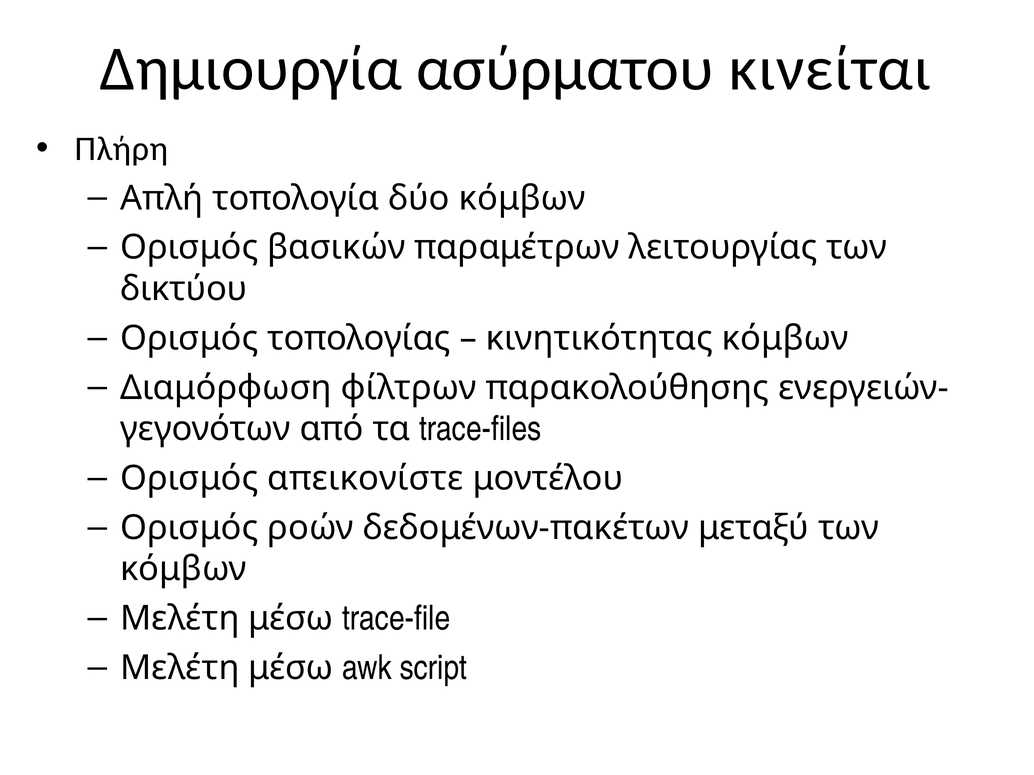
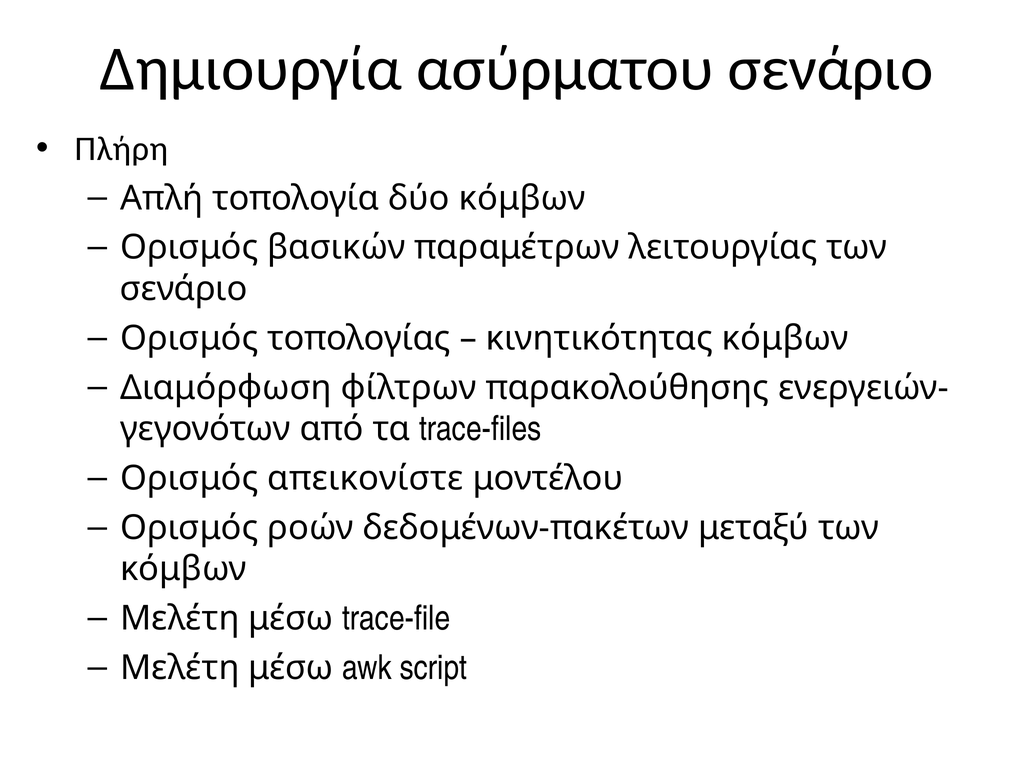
ασύρματου κινείται: κινείται -> σενάριο
δικτύου at (184, 289): δικτύου -> σενάριο
